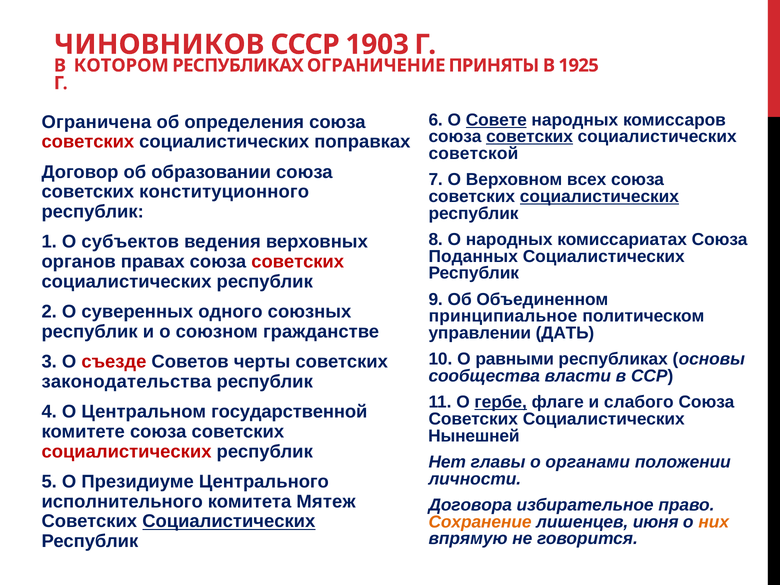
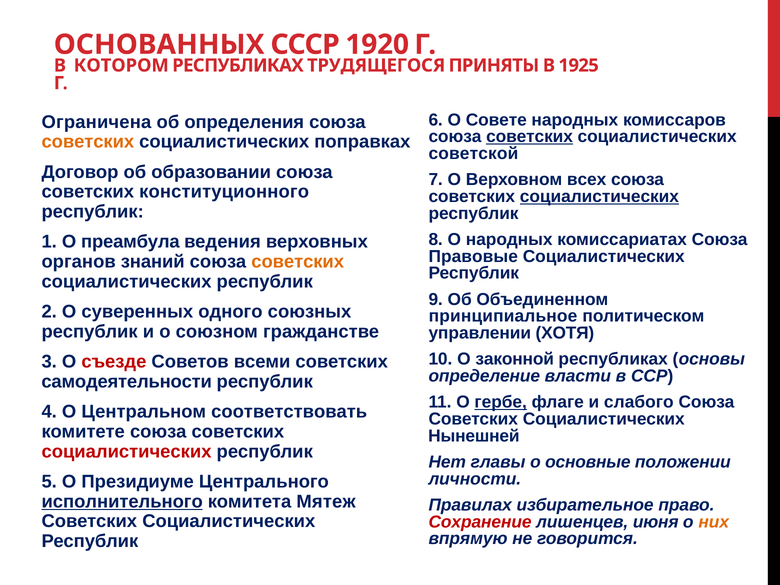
ЧИНОВНИКОВ: ЧИНОВНИКОВ -> ОСНОВАННЫХ
1903: 1903 -> 1920
ОГРАНИЧЕНИЕ: ОГРАНИЧЕНИЕ -> ТРУДЯЩЕГОСЯ
Совете underline: present -> none
советских at (88, 142) colour: red -> orange
субъектов: субъектов -> преамбула
Поданных: Поданных -> Правовые
правах: правах -> знаний
советских at (298, 262) colour: red -> orange
ДАТЬ: ДАТЬ -> ХОТЯ
равными: равными -> законной
черты: черты -> всеми
сообщества: сообщества -> определение
законодательства: законодательства -> самодеятельности
государственной: государственной -> соответствовать
органами: органами -> основные
исполнительного underline: none -> present
Договора: Договора -> Правилах
Социалистических at (229, 521) underline: present -> none
Сохранение colour: orange -> red
